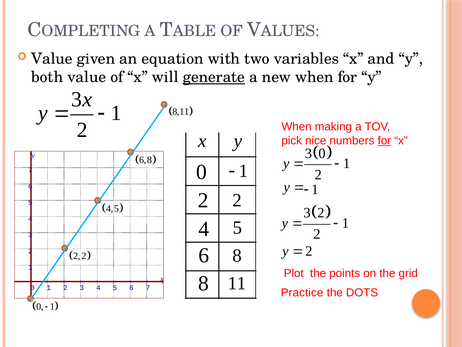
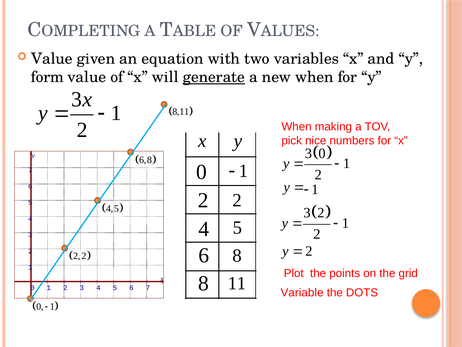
both: both -> form
for at (384, 140) underline: present -> none
Practice: Practice -> Variable
